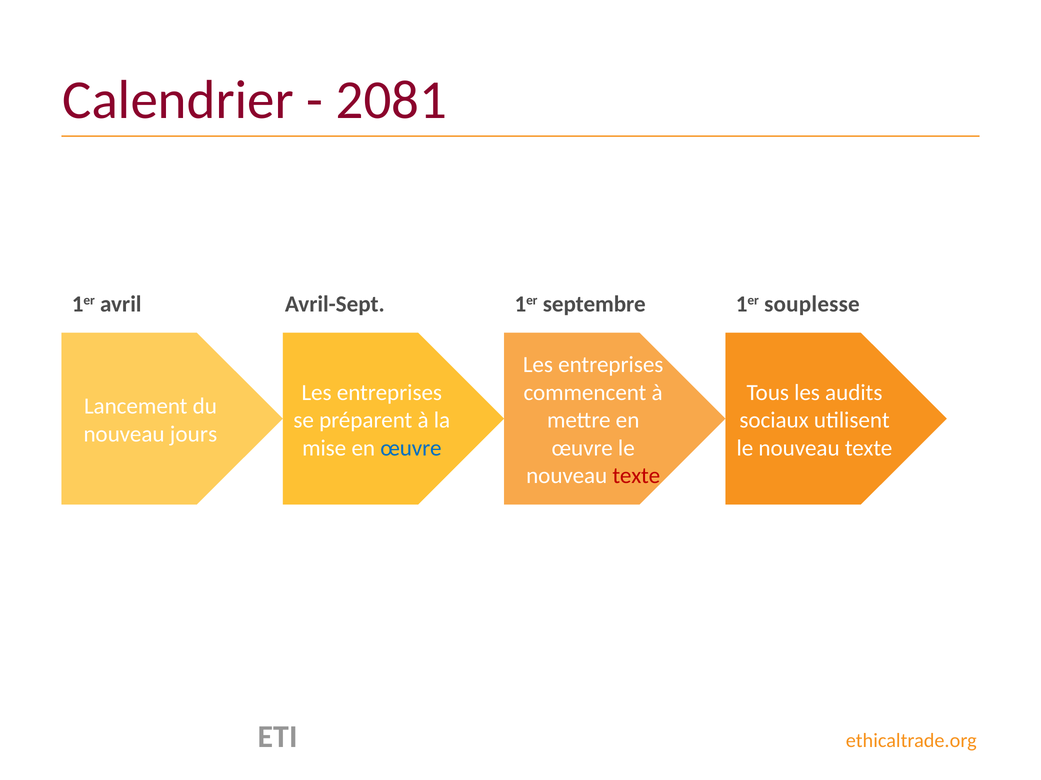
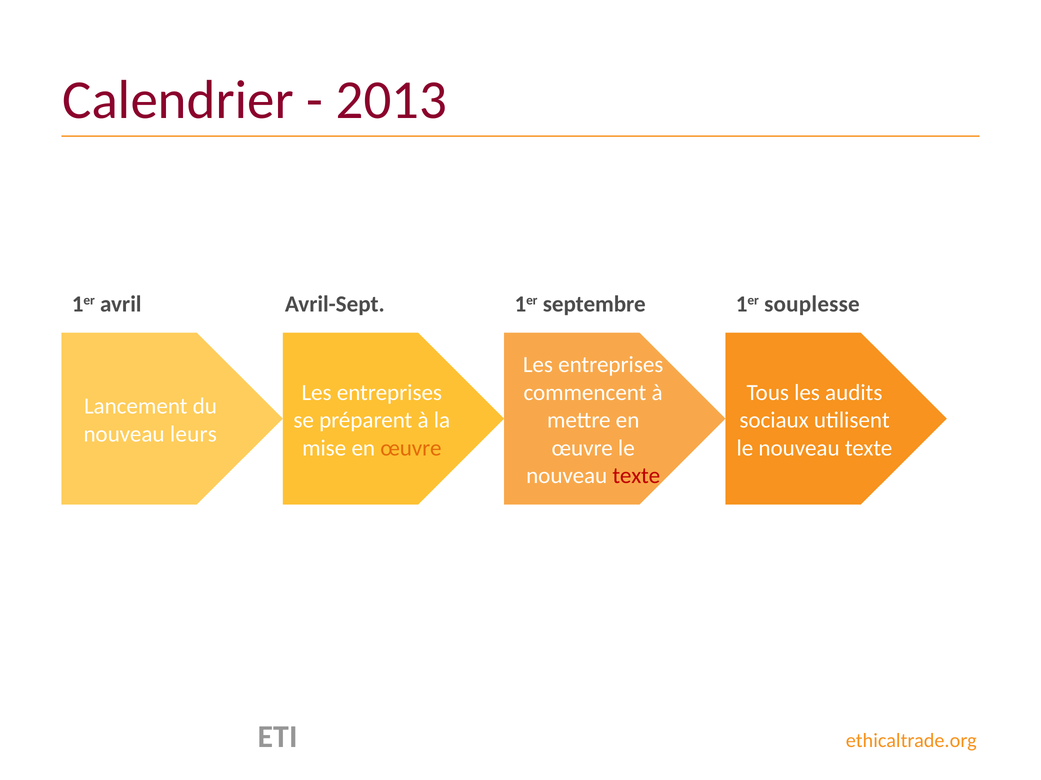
2081: 2081 -> 2013
jours: jours -> leurs
œuvre at (411, 448) colour: blue -> orange
